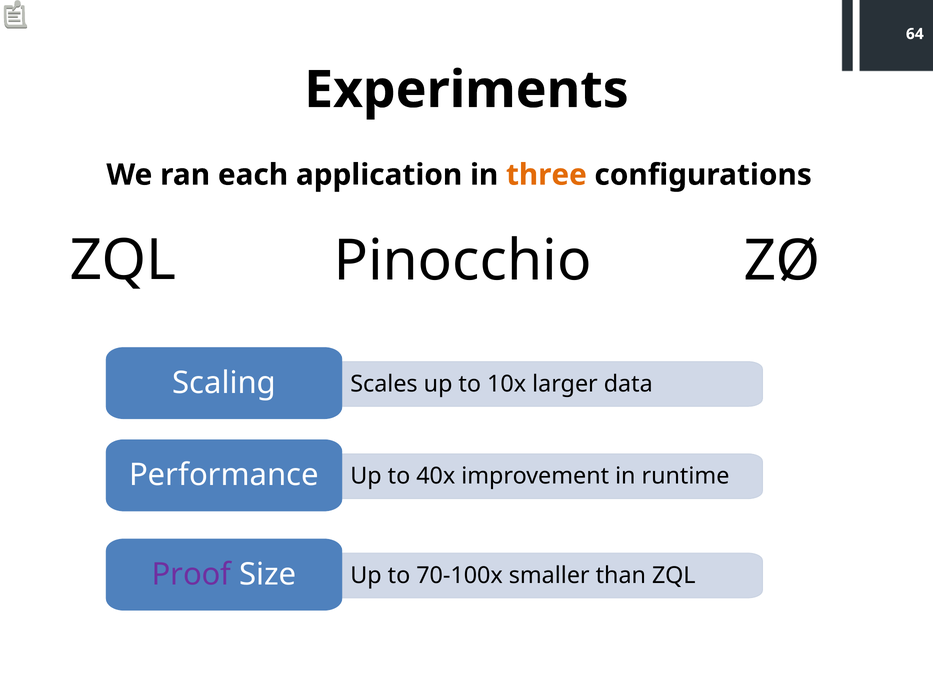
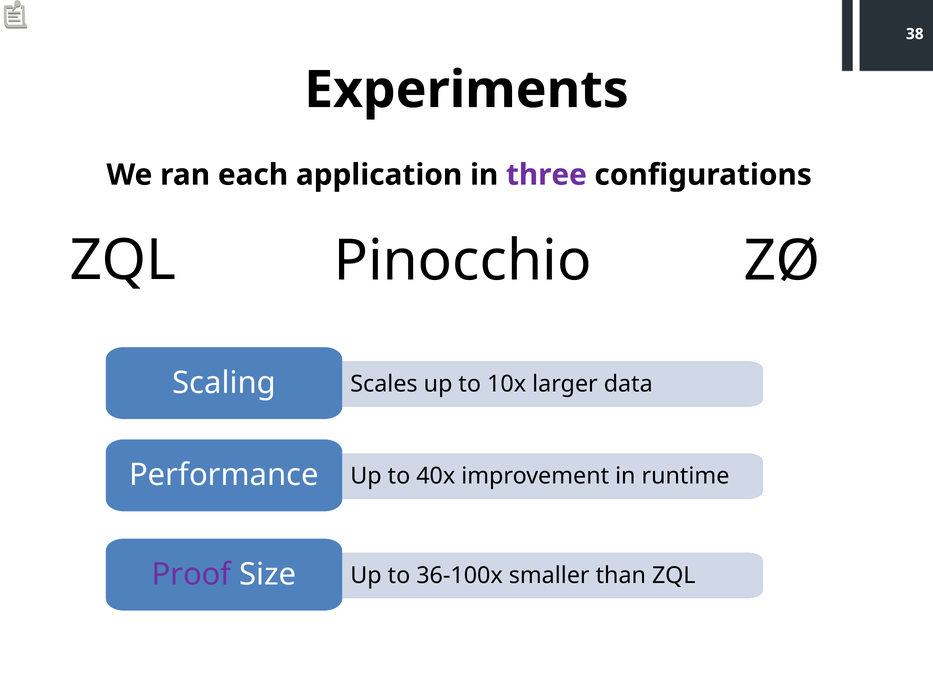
64: 64 -> 38
three colour: orange -> purple
70-100x: 70-100x -> 36-100x
